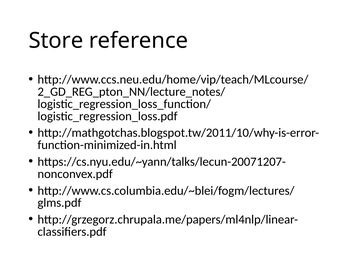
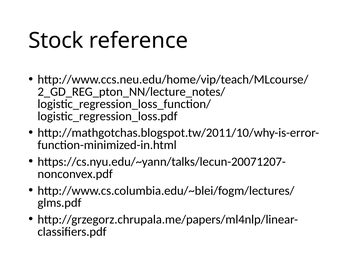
Store: Store -> Stock
